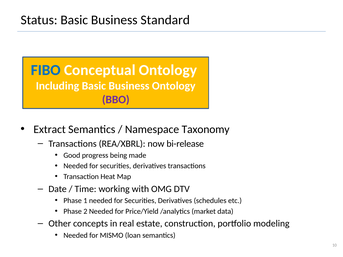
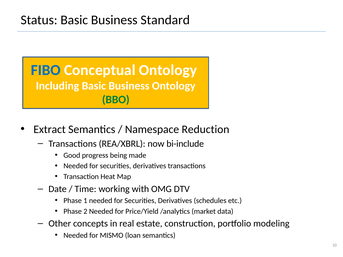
BBO colour: purple -> green
Taxonomy: Taxonomy -> Reduction
bi-release: bi-release -> bi-include
